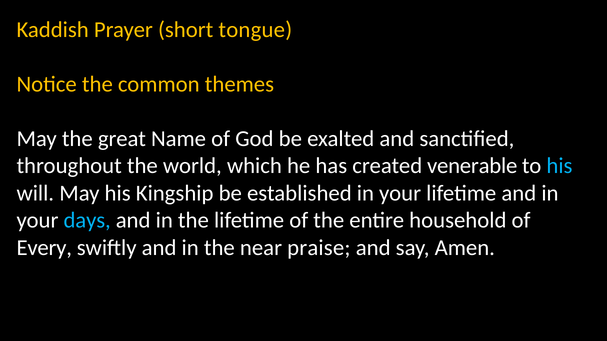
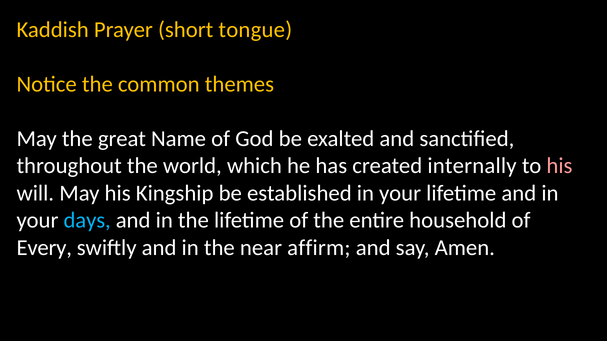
venerable: venerable -> internally
his at (559, 166) colour: light blue -> pink
praise: praise -> affirm
